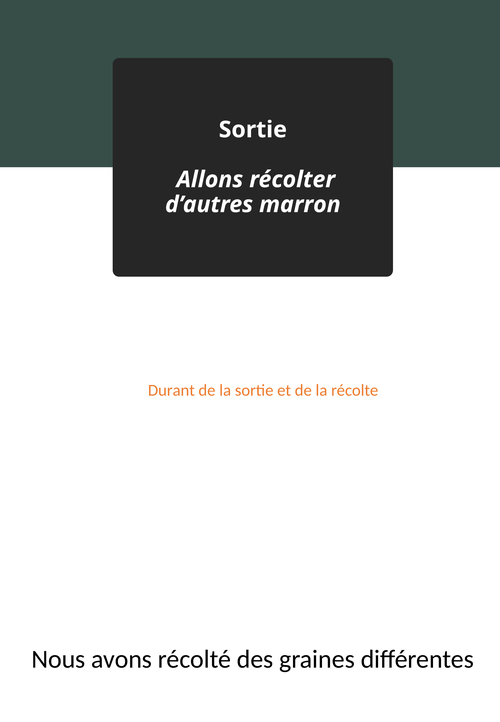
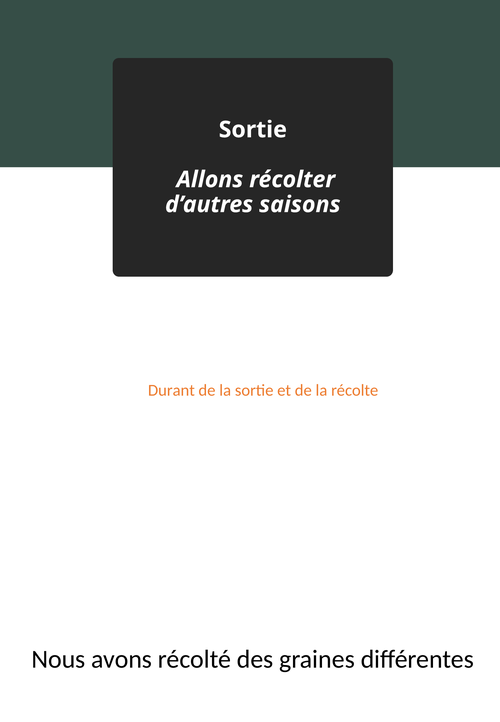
marron: marron -> saisons
